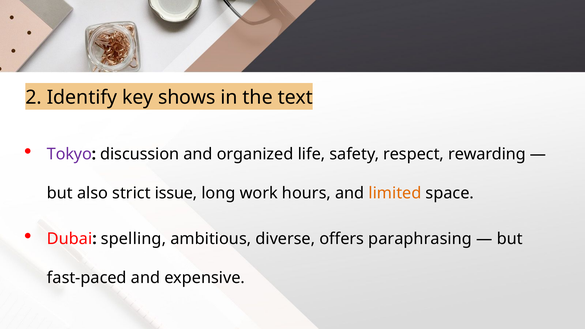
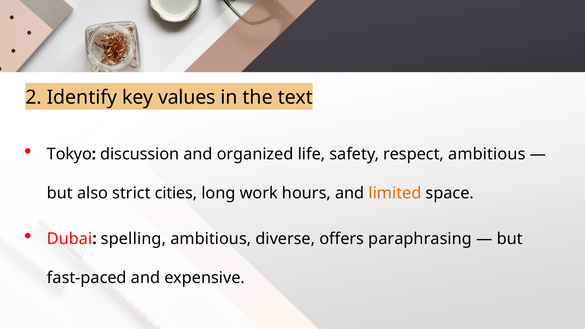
shows: shows -> values
Tokyo colour: purple -> black
respect rewarding: rewarding -> ambitious
issue: issue -> cities
